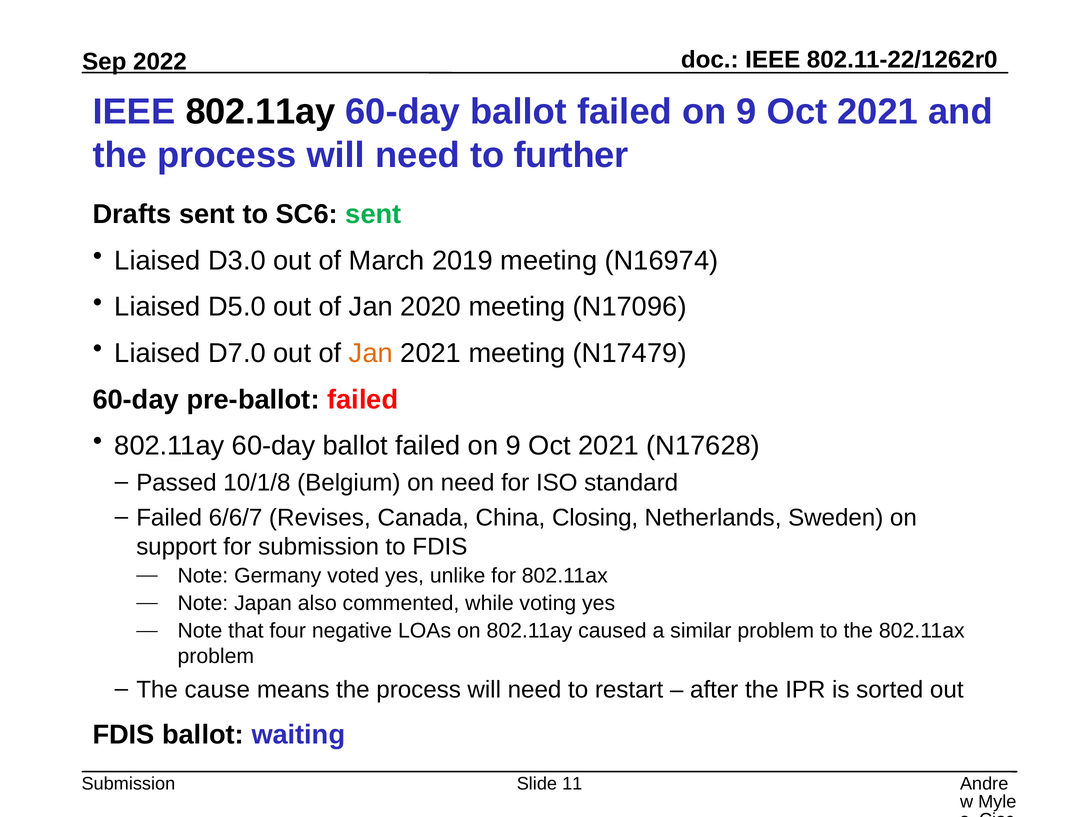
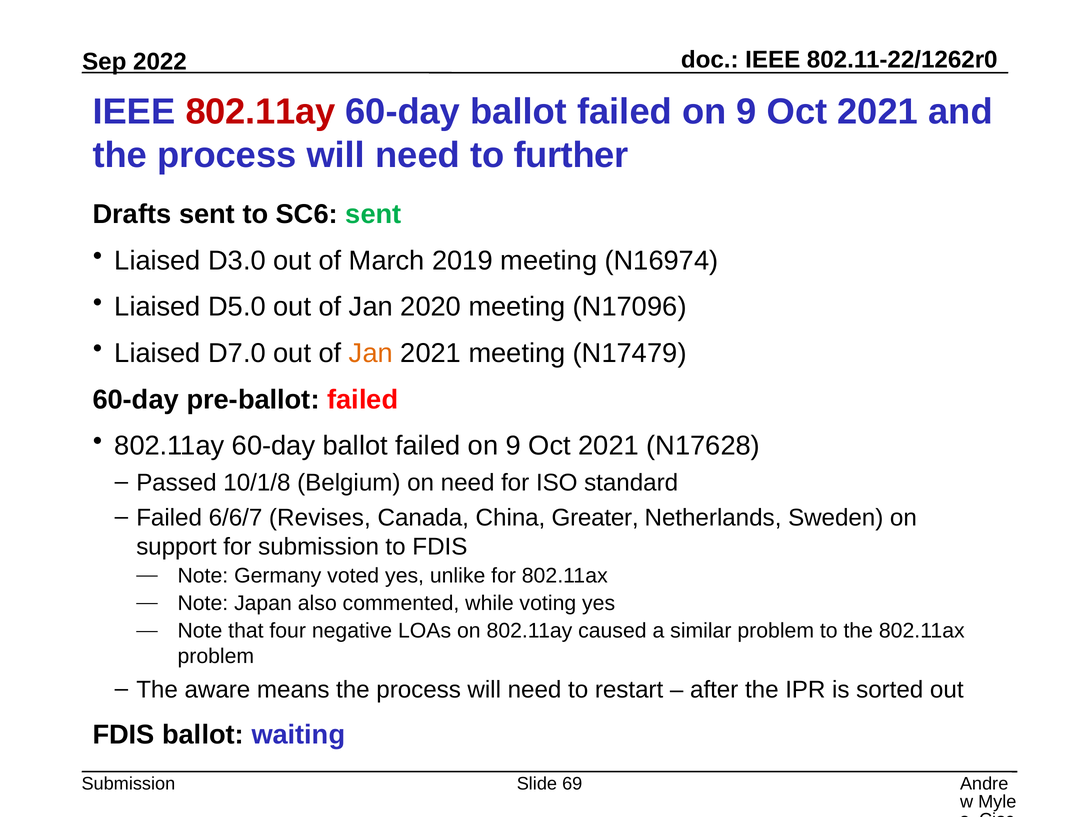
802.11ay at (260, 112) colour: black -> red
Closing: Closing -> Greater
cause: cause -> aware
11: 11 -> 69
